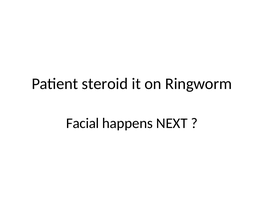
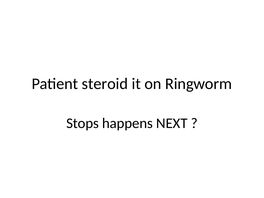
Facial: Facial -> Stops
